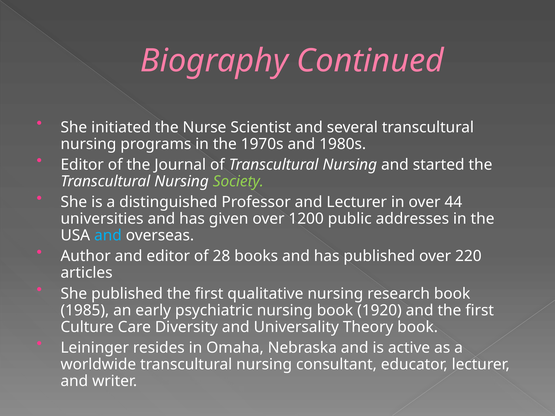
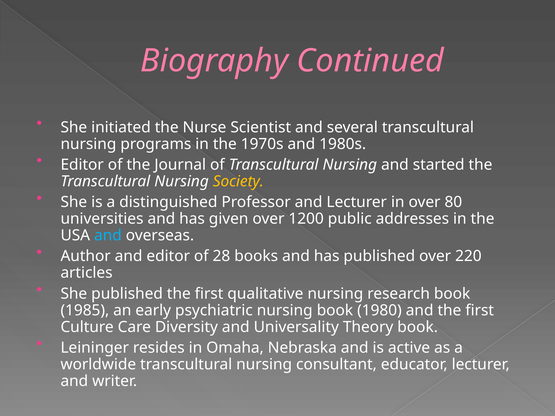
Society colour: light green -> yellow
44: 44 -> 80
1920: 1920 -> 1980
